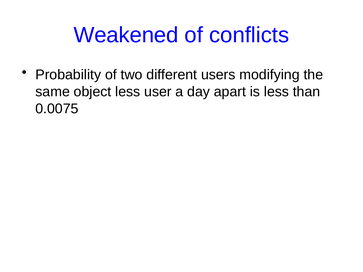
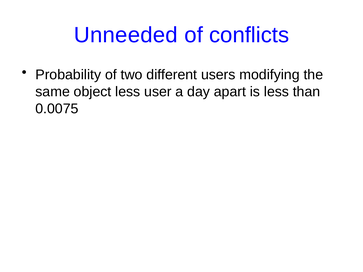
Weakened: Weakened -> Unneeded
